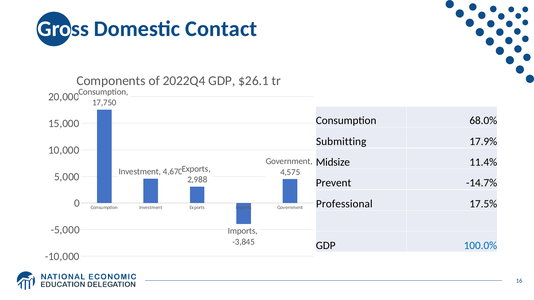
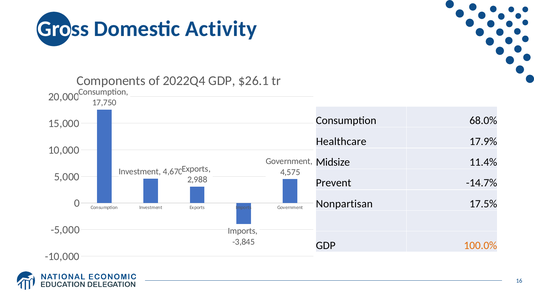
Contact: Contact -> Activity
Submitting: Submitting -> Healthcare
Professional: Professional -> Nonpartisan
100.0% colour: blue -> orange
